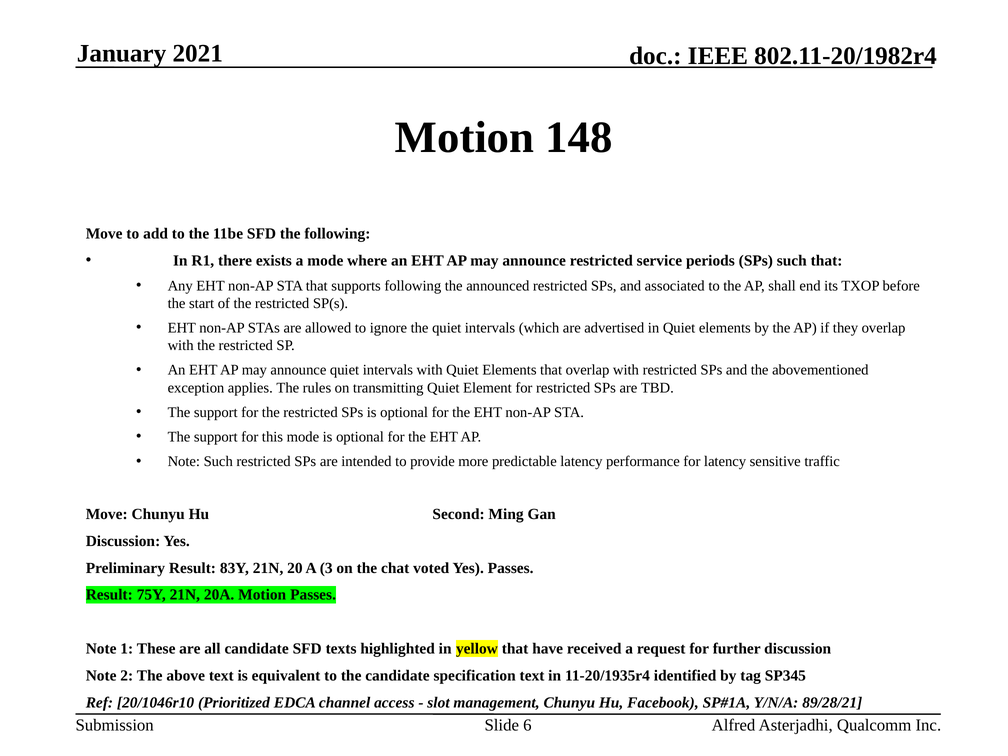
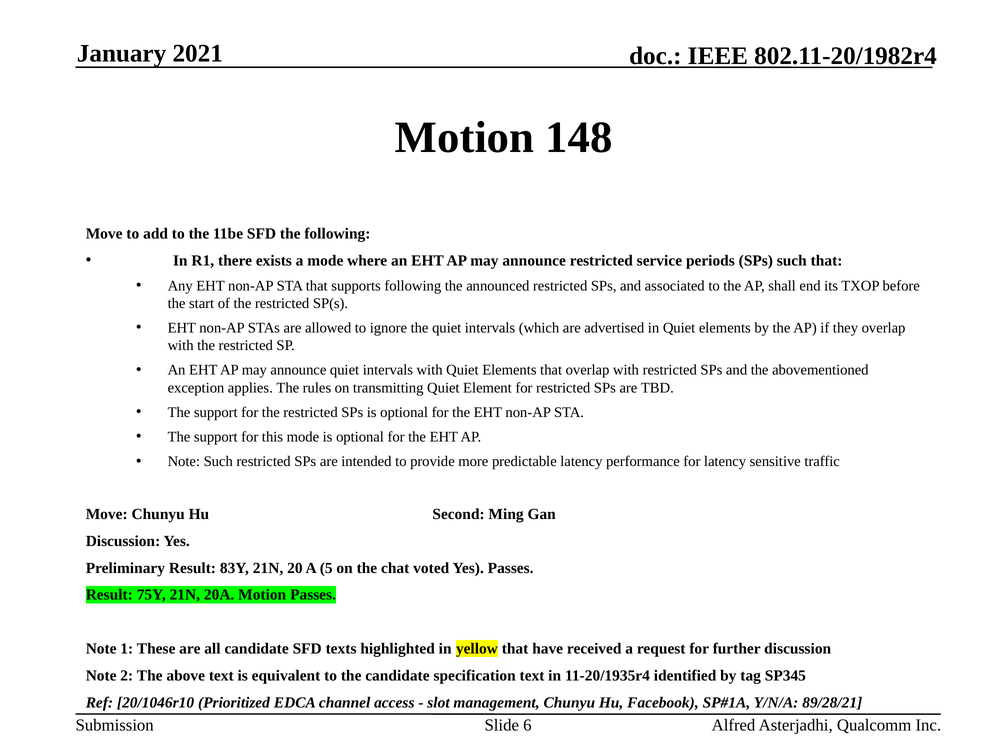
3: 3 -> 5
